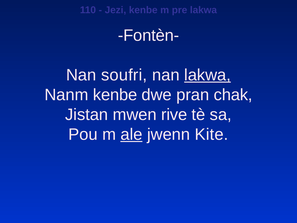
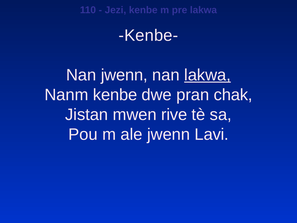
Fontèn-: Fontèn- -> Kenbe-
Nan soufri: soufri -> jwenn
ale underline: present -> none
Kite: Kite -> Lavi
